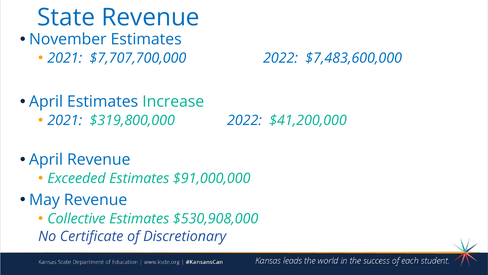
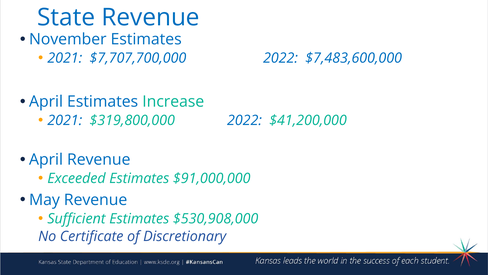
Collective: Collective -> Sufficient
